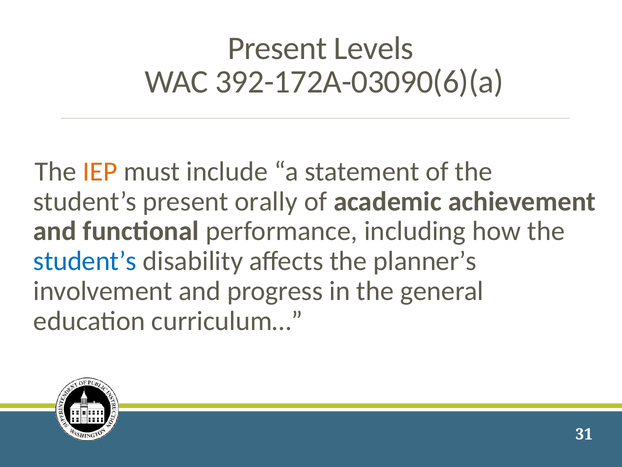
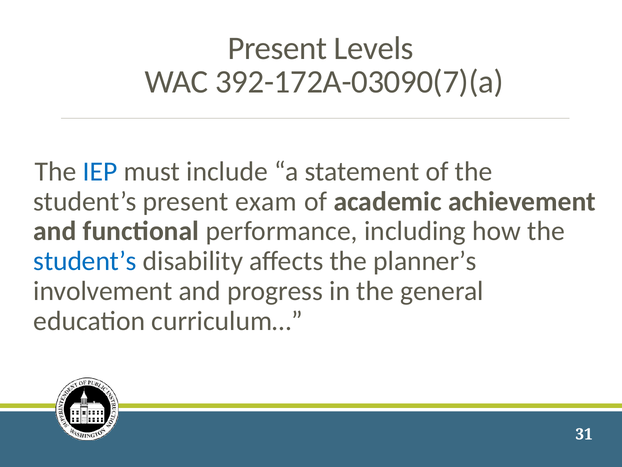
392-172A-03090(6)(a: 392-172A-03090(6)(a -> 392-172A-03090(7)(a
IEP colour: orange -> blue
orally: orally -> exam
